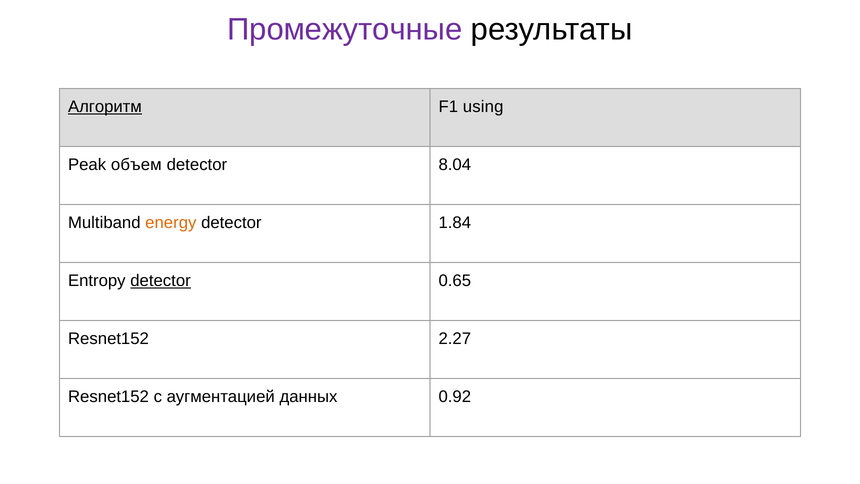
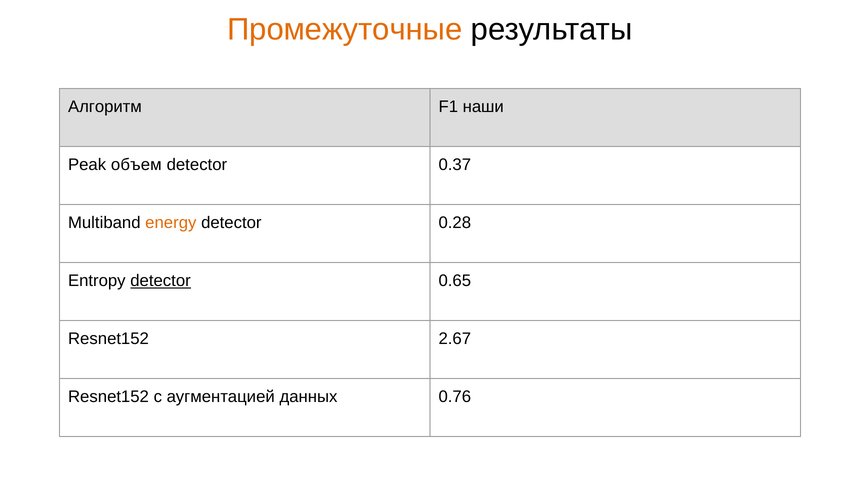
Промежуточные colour: purple -> orange
Алгоритм underline: present -> none
using: using -> наши
8.04: 8.04 -> 0.37
1.84: 1.84 -> 0.28
2.27: 2.27 -> 2.67
0.92: 0.92 -> 0.76
